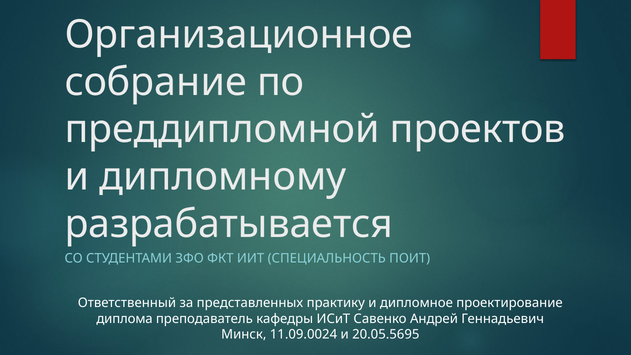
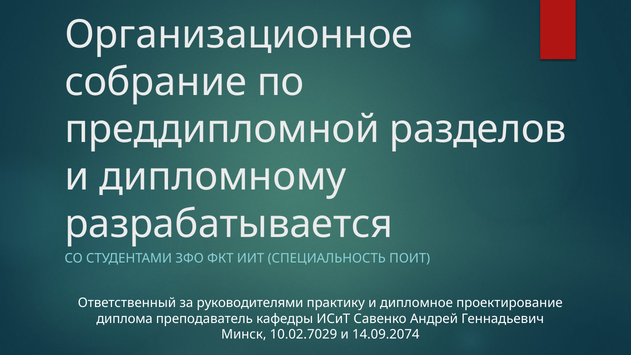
проектов: проектов -> разделов
представленных: представленных -> руководителями
11.09.0024: 11.09.0024 -> 10.02.7029
20.05.5695: 20.05.5695 -> 14.09.2074
